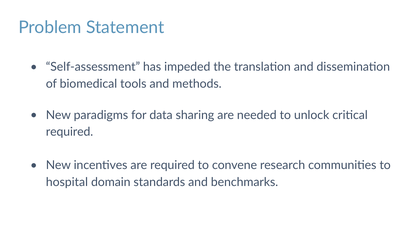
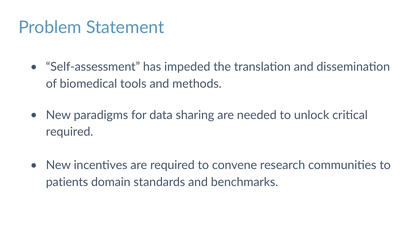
hospital: hospital -> patients
